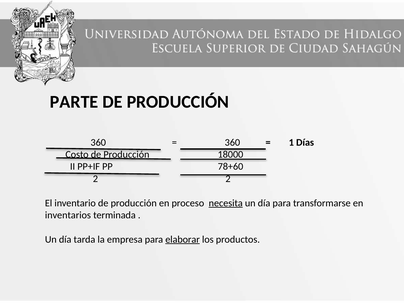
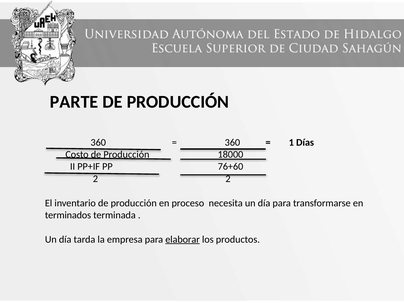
78+60: 78+60 -> 76+60
necesita underline: present -> none
inventarios: inventarios -> terminados
